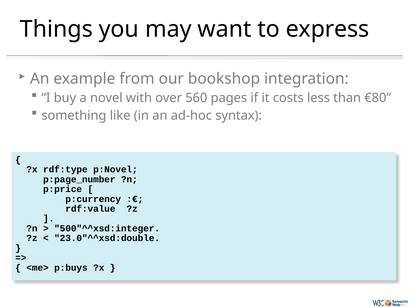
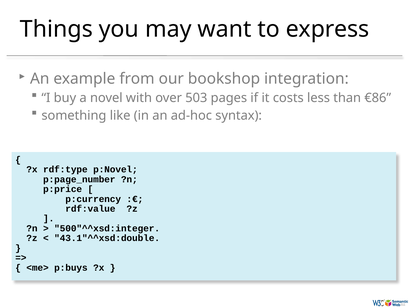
560: 560 -> 503
€80: €80 -> €86
23.0"^^xsd:double: 23.0"^^xsd:double -> 43.1"^^xsd:double
